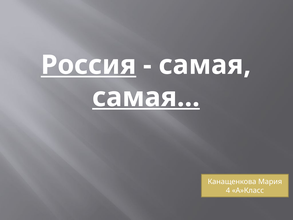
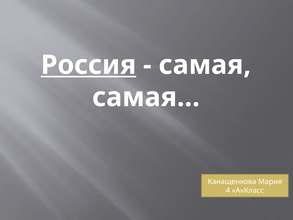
самая… underline: present -> none
